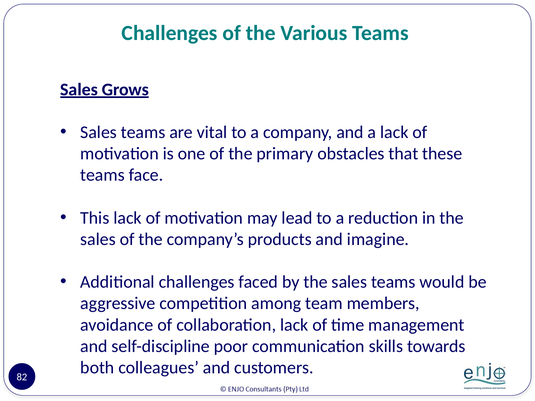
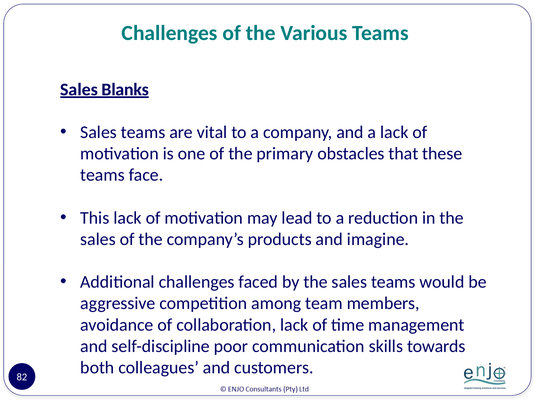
Grows: Grows -> Blanks
